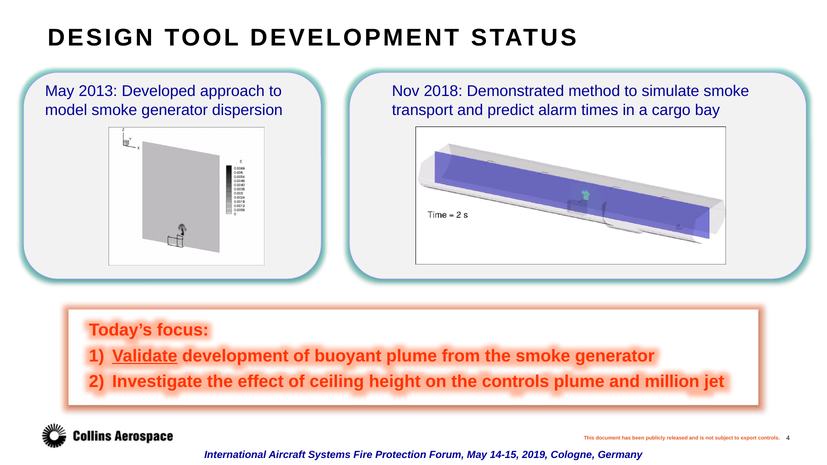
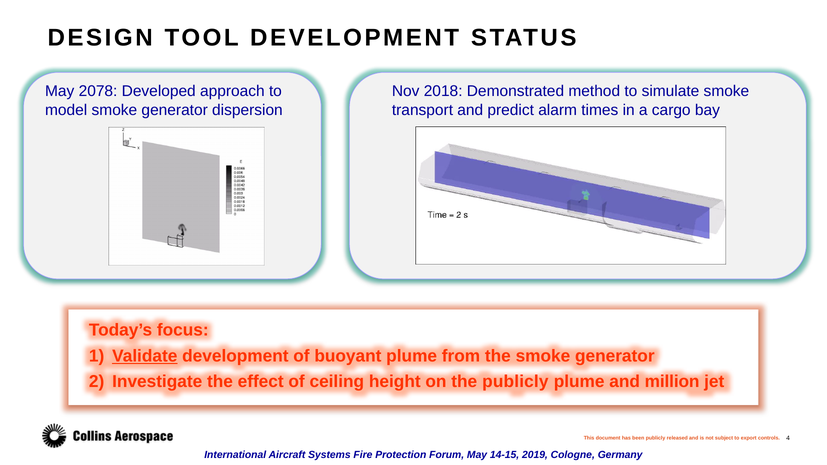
2013: 2013 -> 2078
the controls: controls -> publicly
